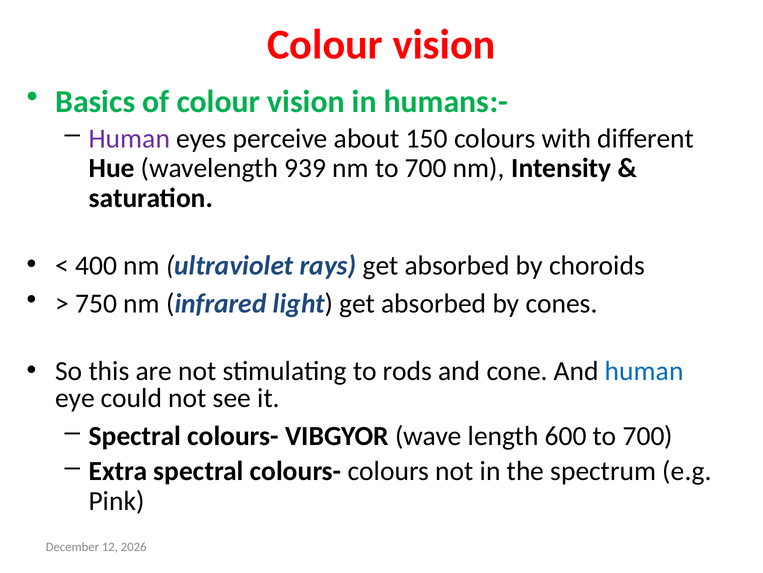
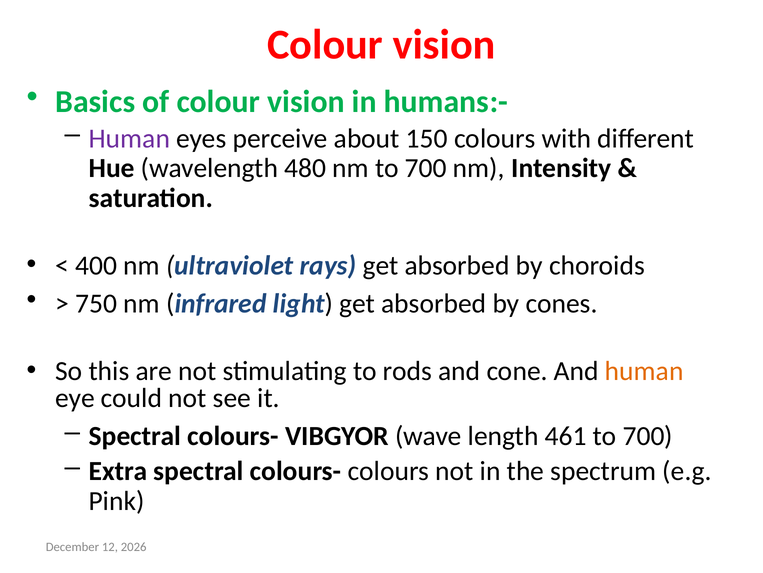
939: 939 -> 480
human at (644, 371) colour: blue -> orange
600: 600 -> 461
